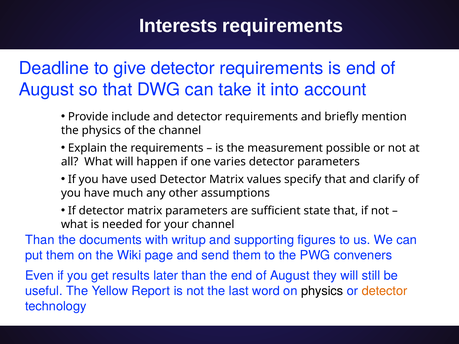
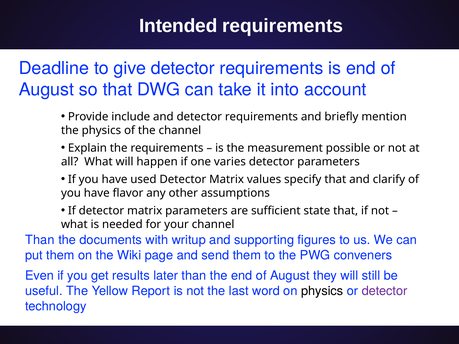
Interests: Interests -> Intended
much: much -> flavor
detector at (385, 291) colour: orange -> purple
